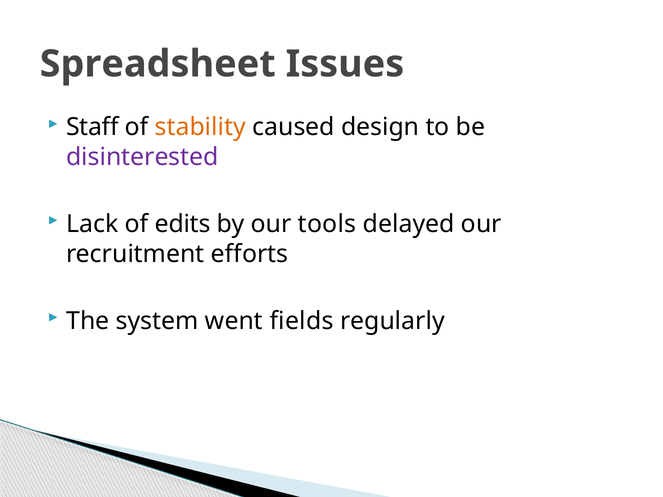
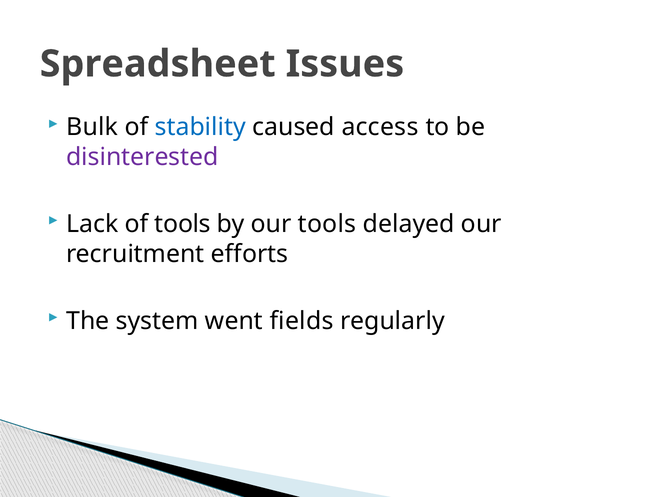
Staff: Staff -> Bulk
stability colour: orange -> blue
design: design -> access
of edits: edits -> tools
